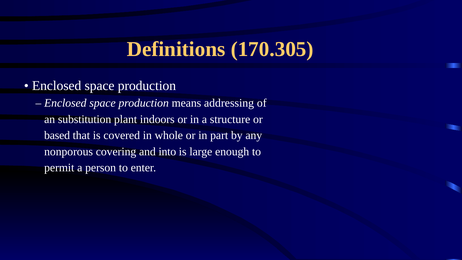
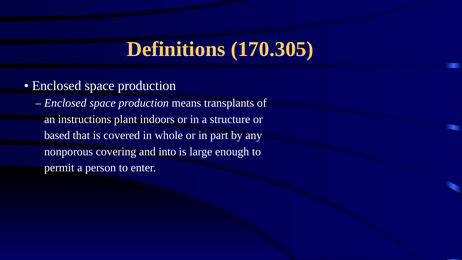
addressing: addressing -> transplants
substitution: substitution -> instructions
